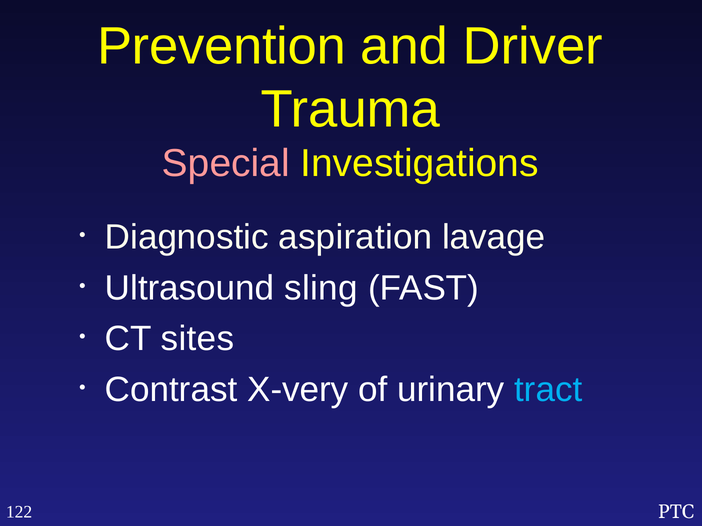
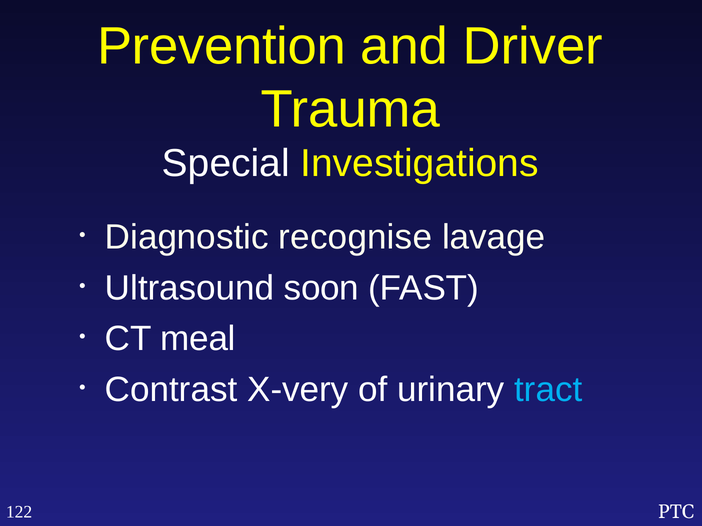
Special colour: pink -> white
aspiration: aspiration -> recognise
sling: sling -> soon
sites: sites -> meal
